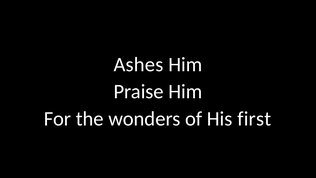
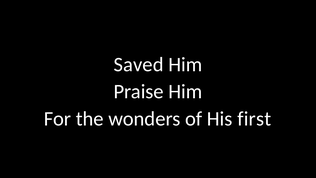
Ashes: Ashes -> Saved
